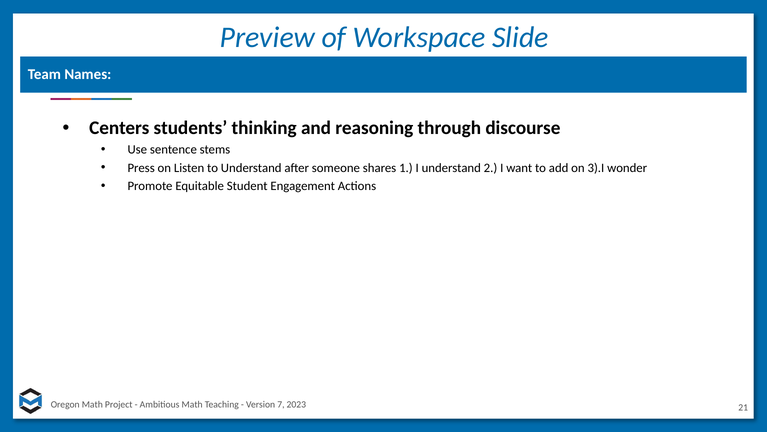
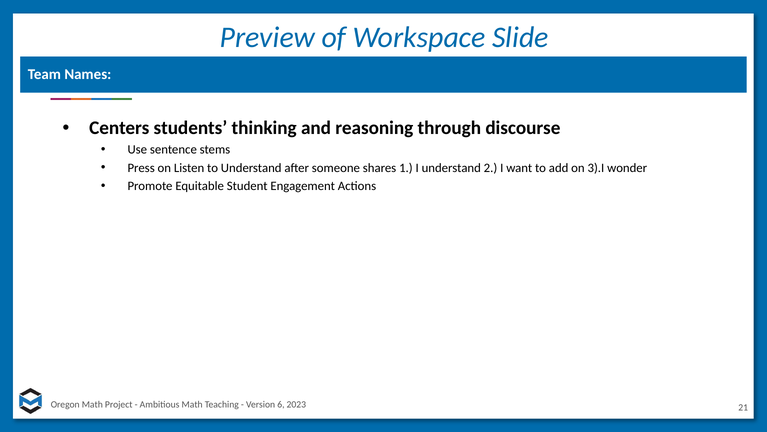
7: 7 -> 6
